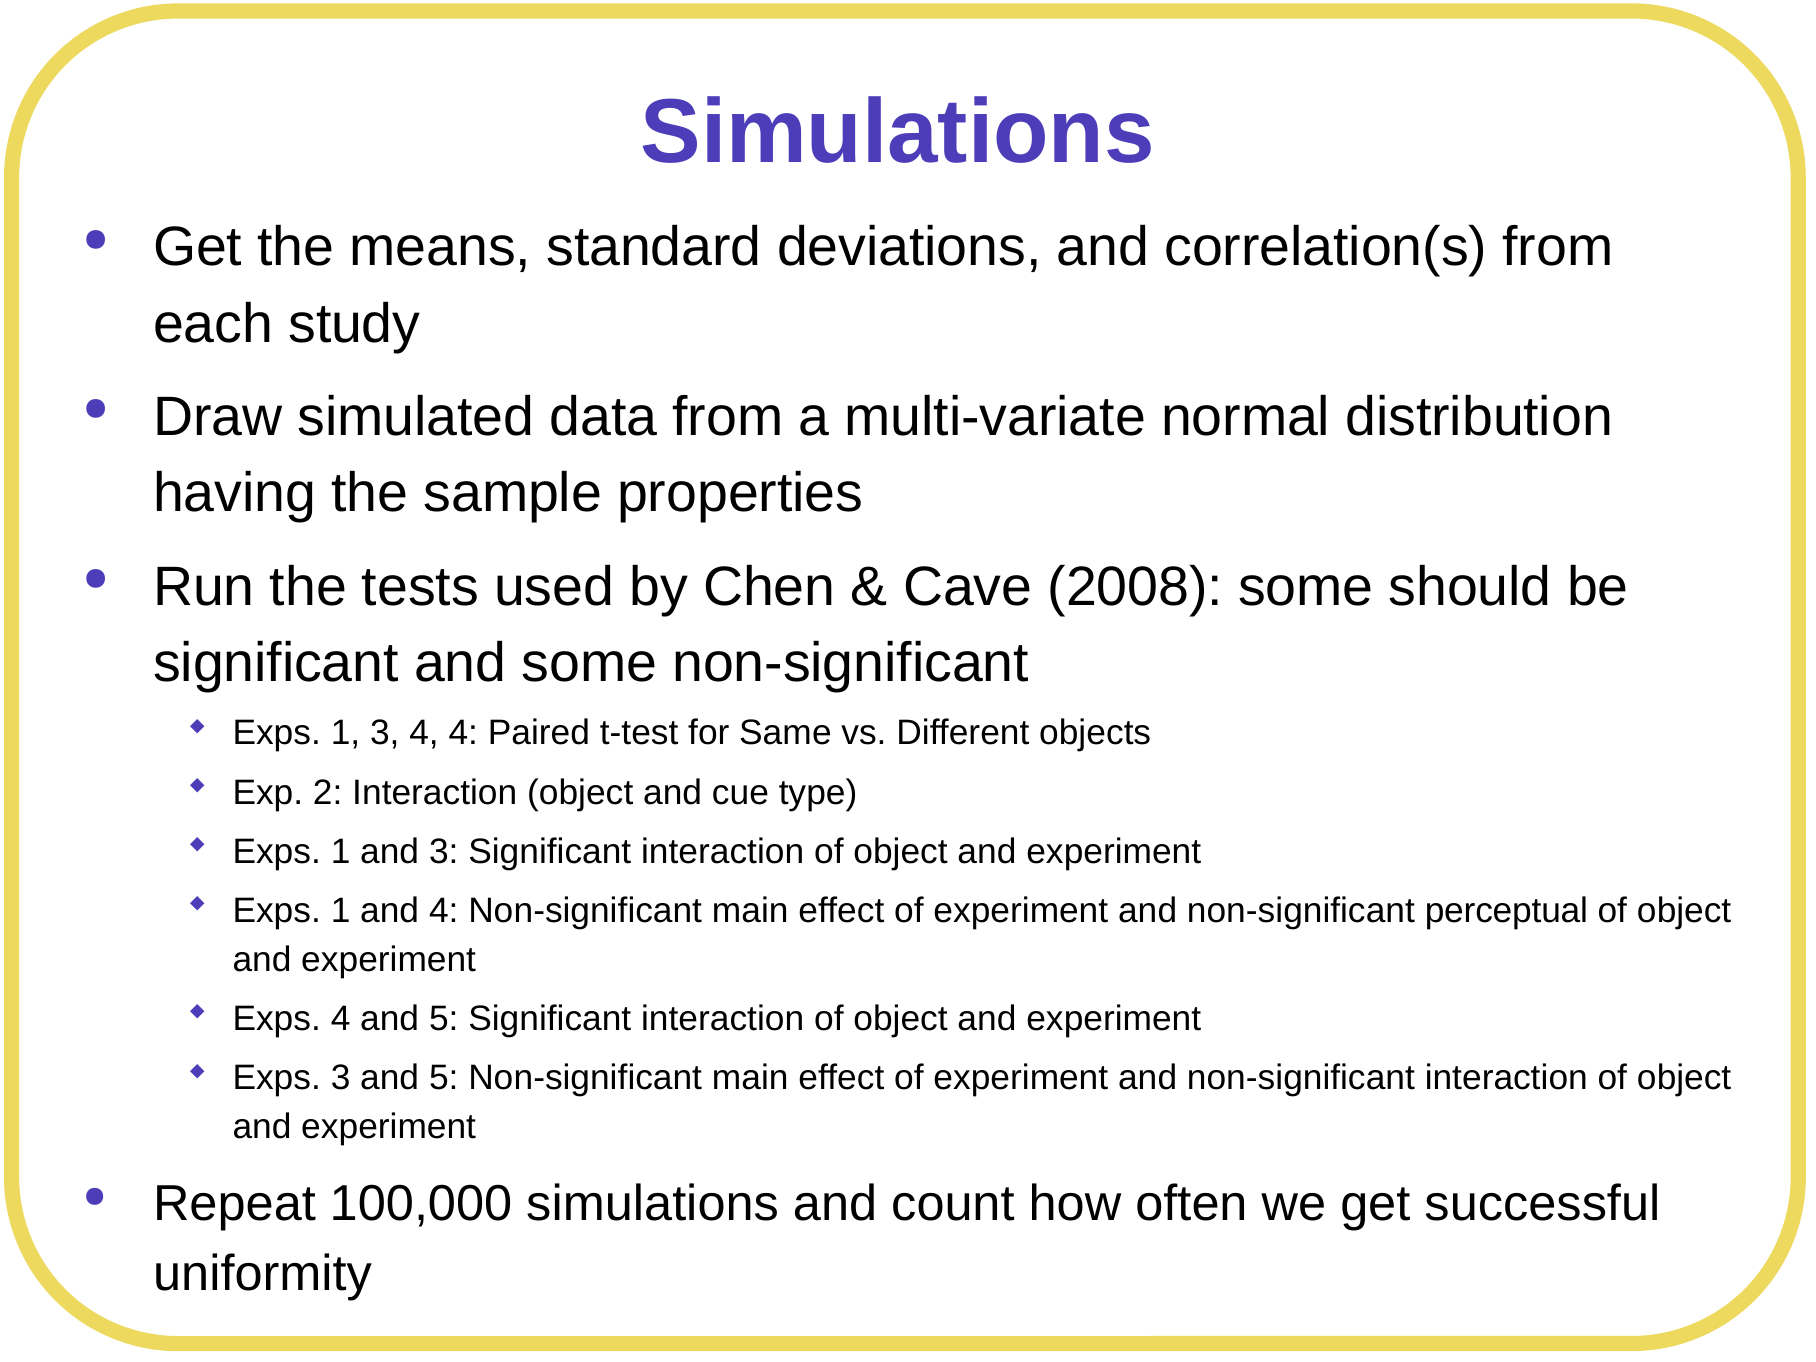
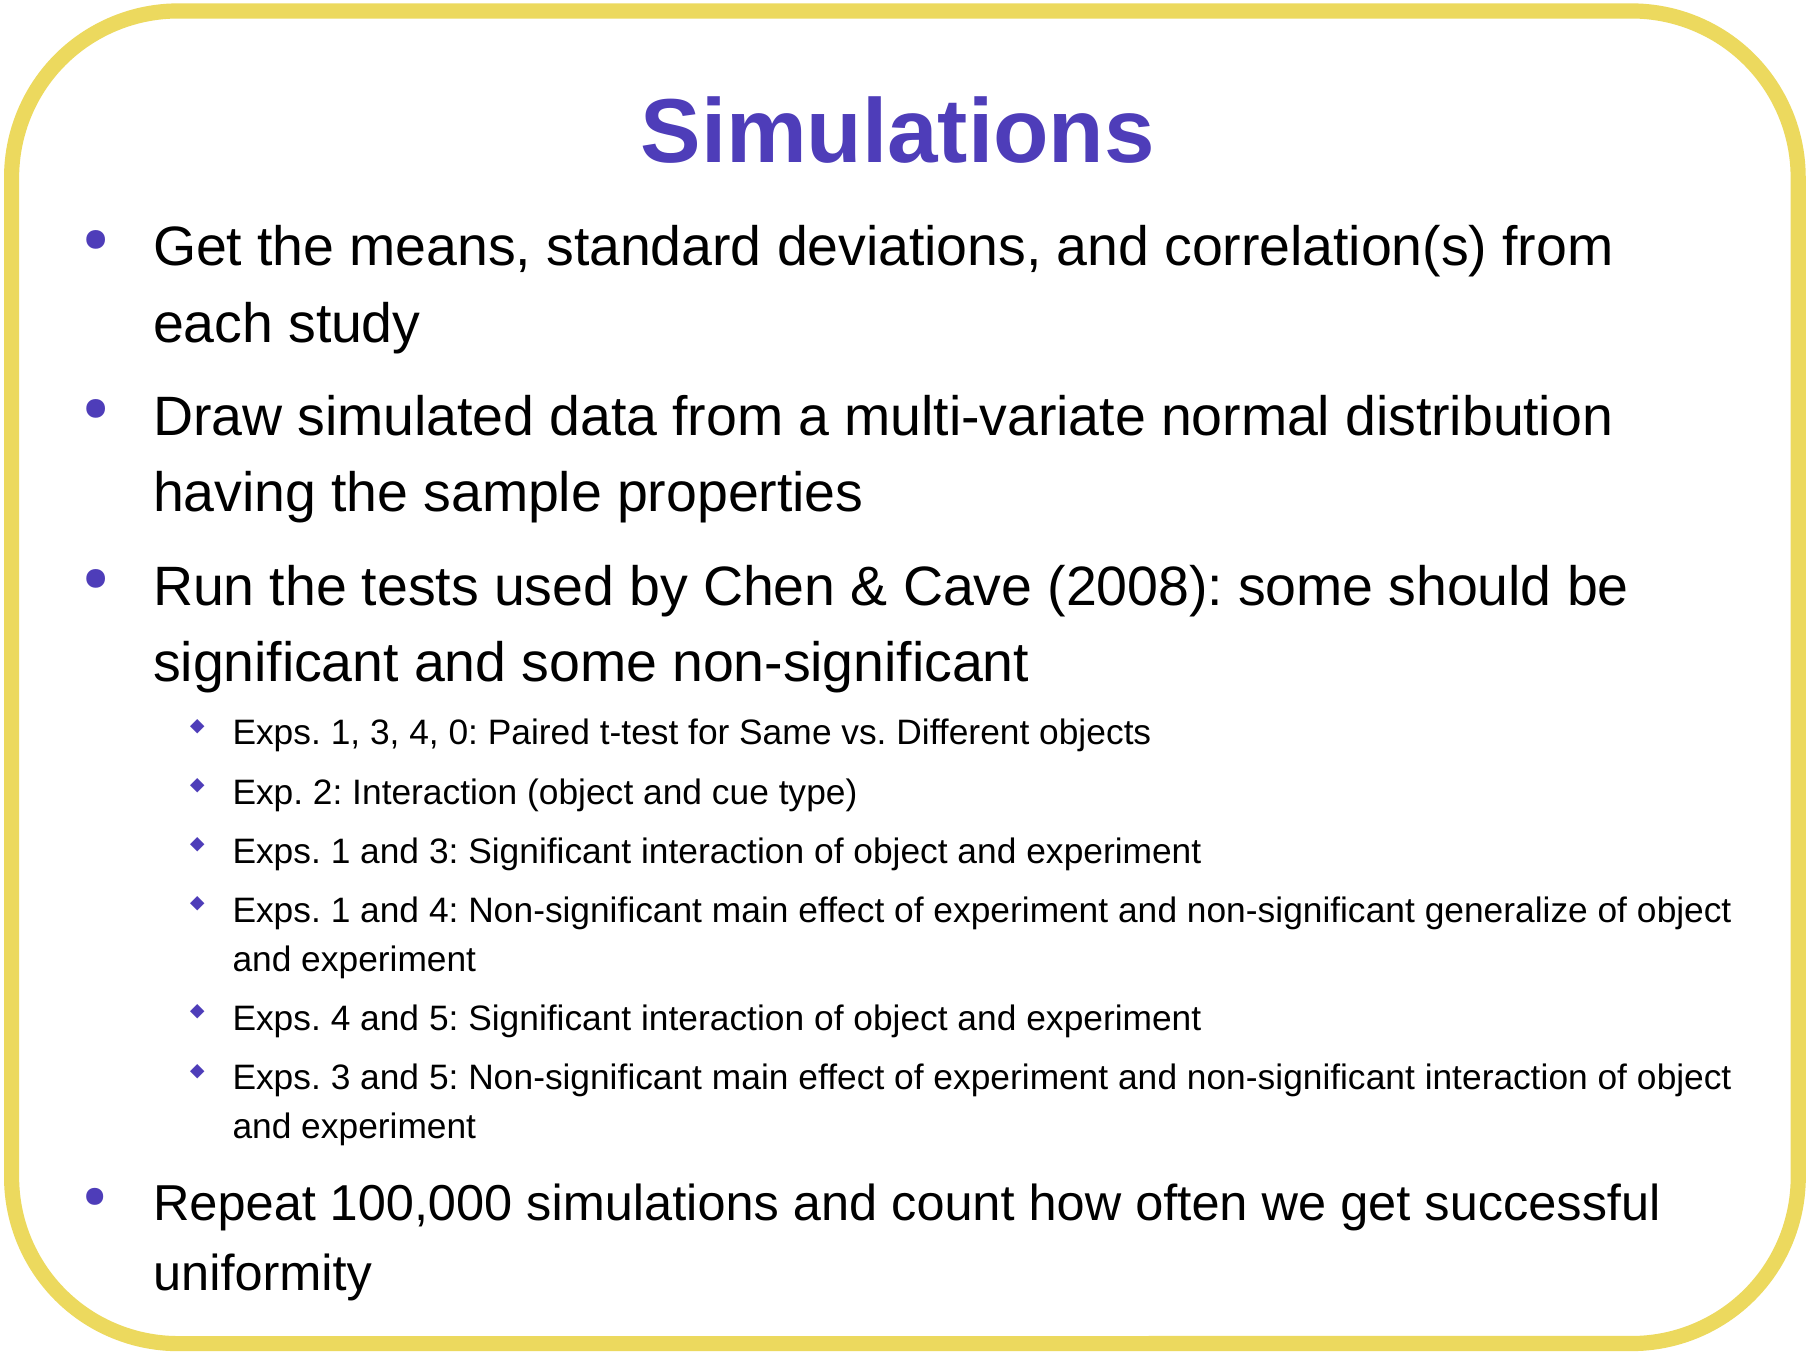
4 4: 4 -> 0
perceptual: perceptual -> generalize
